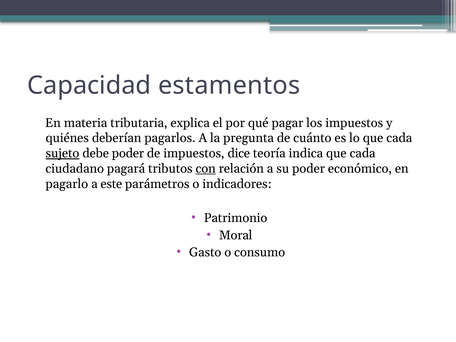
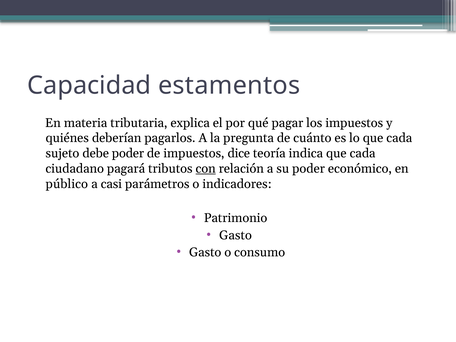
sujeto underline: present -> none
pagarlo: pagarlo -> público
este: este -> casi
Moral at (236, 235): Moral -> Gasto
